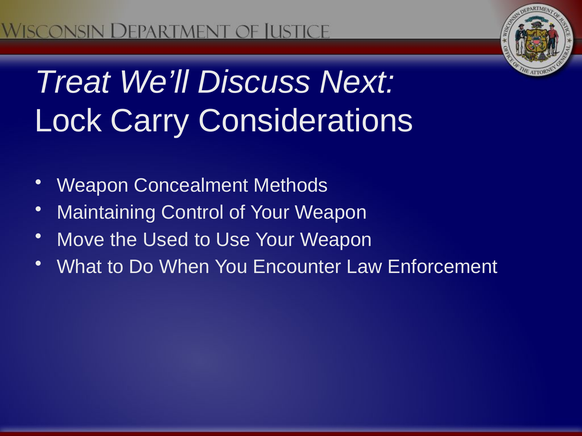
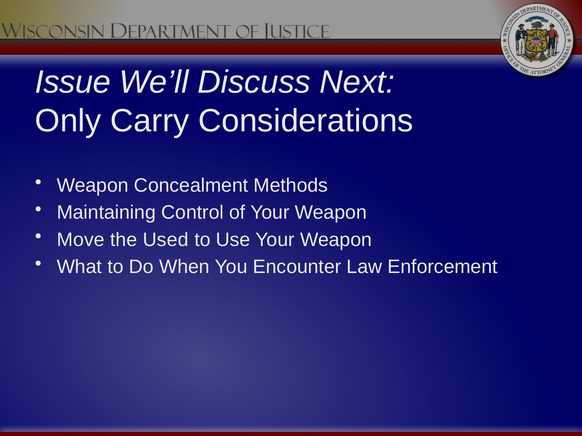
Treat: Treat -> Issue
Lock: Lock -> Only
